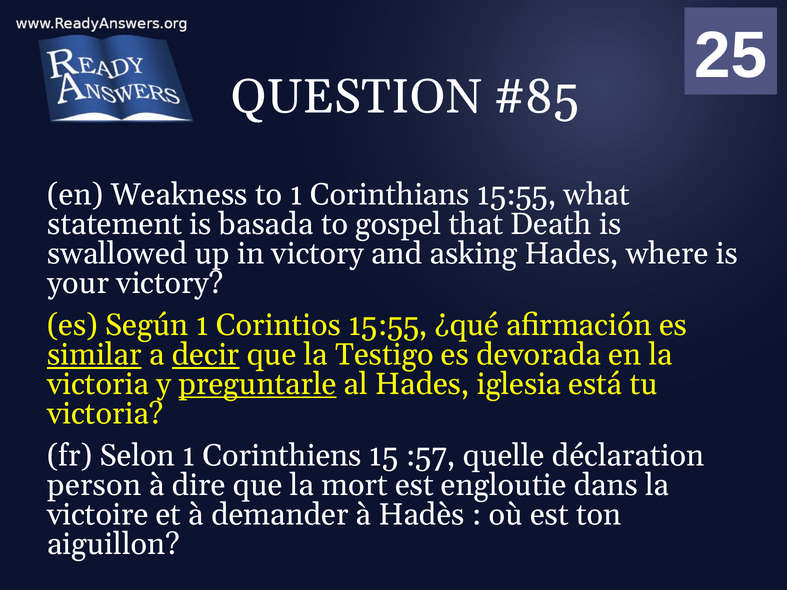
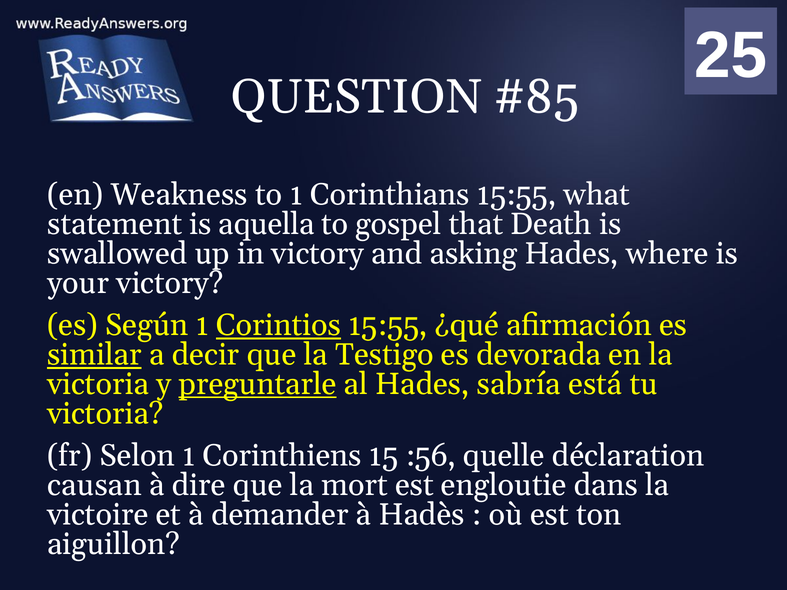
basada: basada -> aquella
Corintios underline: none -> present
decir underline: present -> none
iglesia: iglesia -> sabría
:57: :57 -> :56
person: person -> causan
